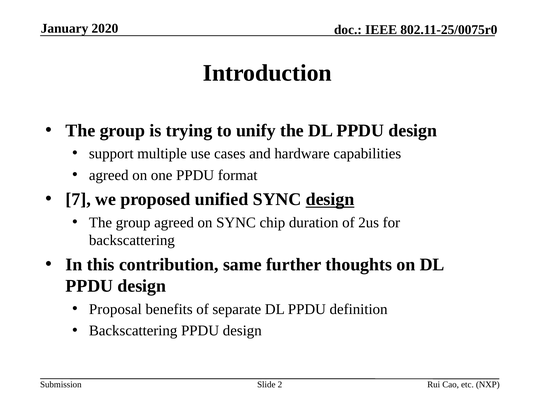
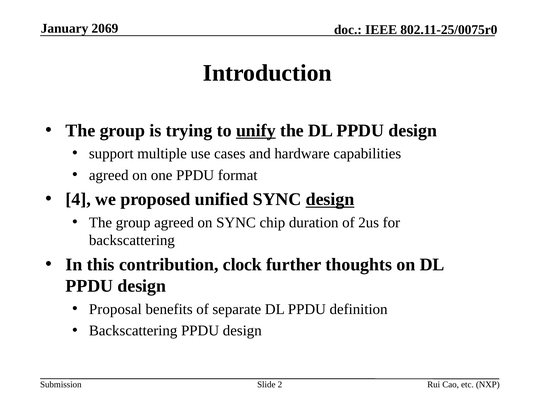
2020: 2020 -> 2069
unify underline: none -> present
7: 7 -> 4
same: same -> clock
